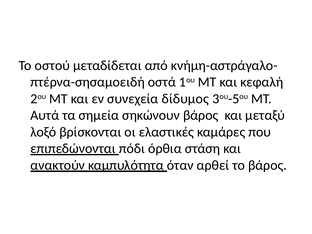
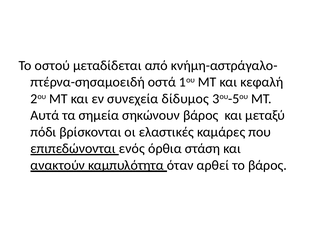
λοξό: λοξό -> πόδι
πόδι: πόδι -> ενός
